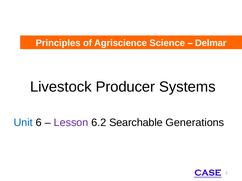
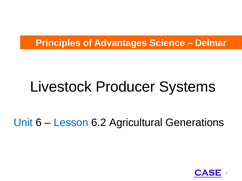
Agriscience: Agriscience -> Advantages
Lesson colour: purple -> blue
Searchable: Searchable -> Agricultural
